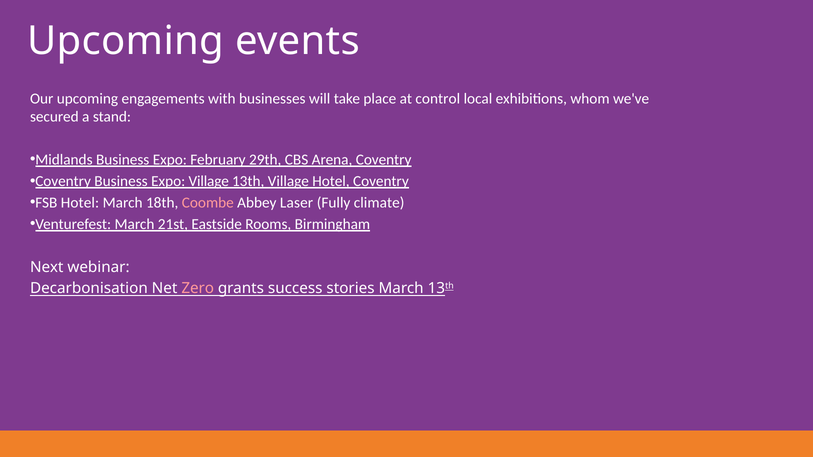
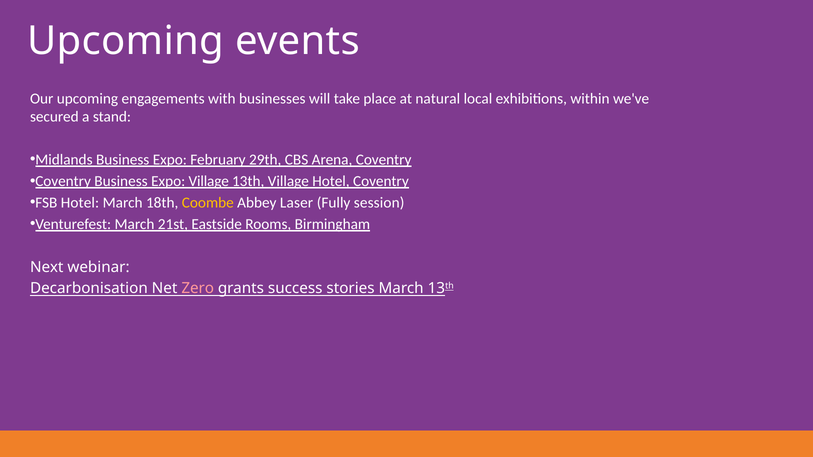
control: control -> natural
whom: whom -> within
Coombe colour: pink -> yellow
climate: climate -> session
